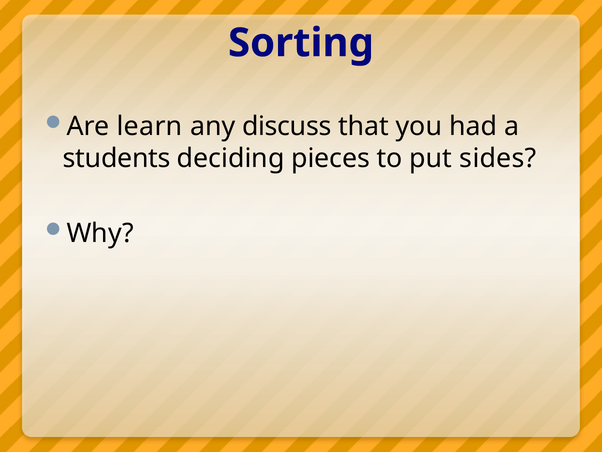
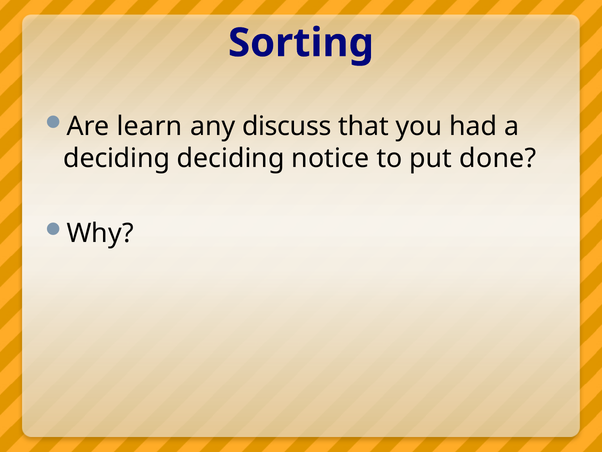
students at (117, 158): students -> deciding
pieces: pieces -> notice
sides: sides -> done
